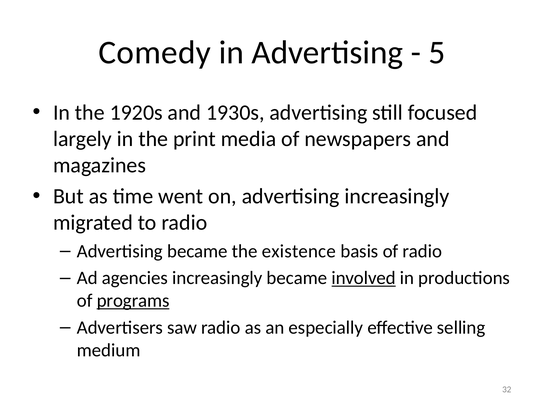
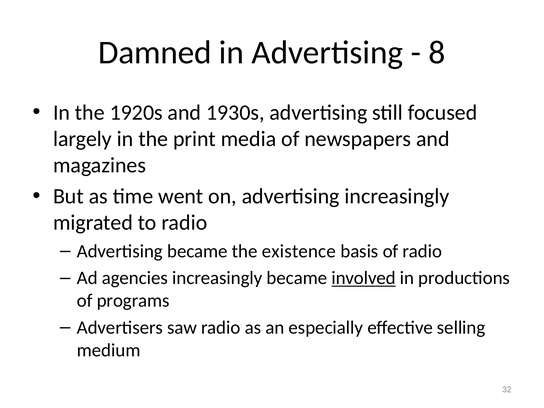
Comedy: Comedy -> Damned
5: 5 -> 8
programs underline: present -> none
